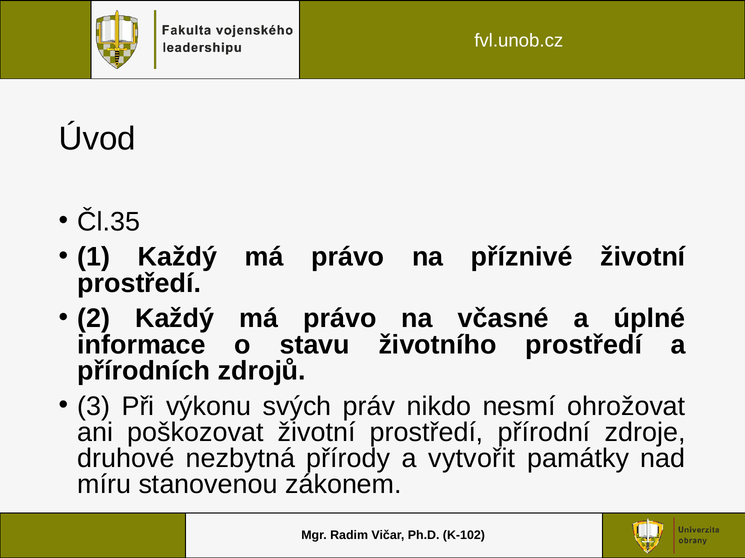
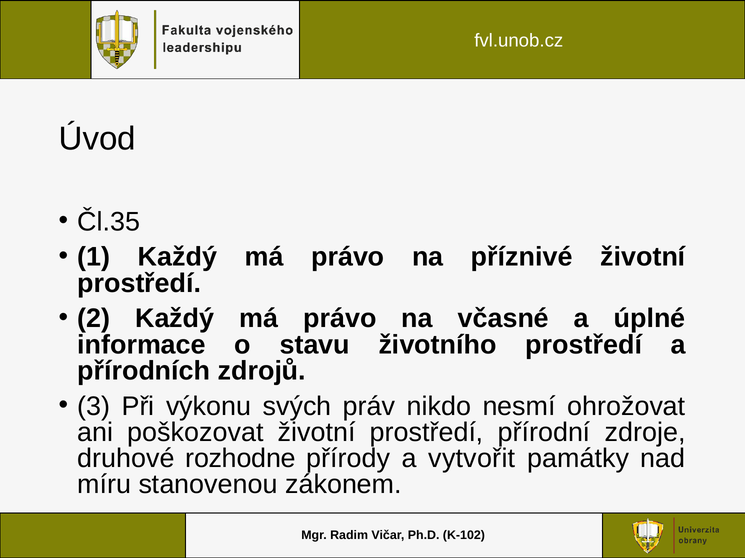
nezbytná: nezbytná -> rozhodne
